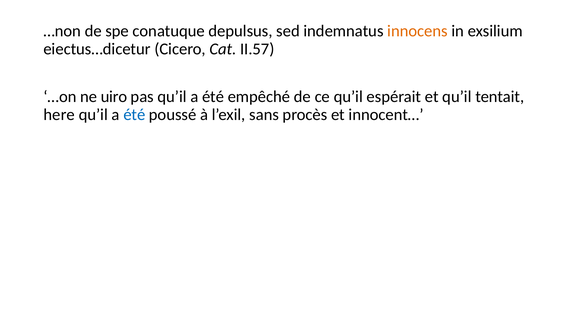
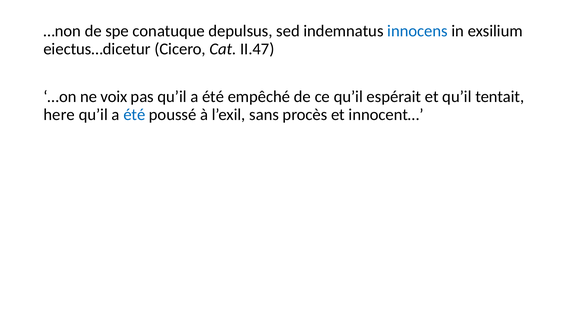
innocens colour: orange -> blue
II.57: II.57 -> II.47
uiro: uiro -> voix
